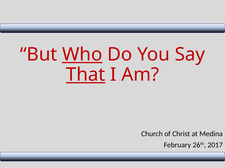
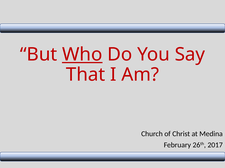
That underline: present -> none
